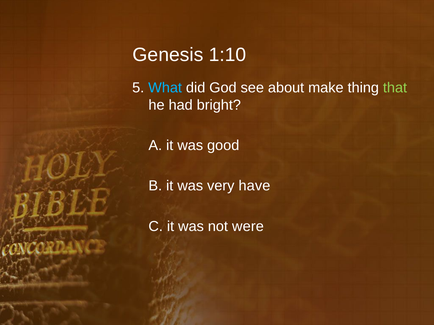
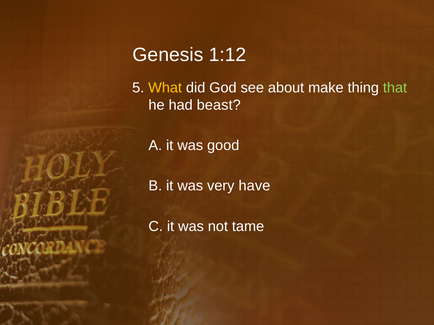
1:10: 1:10 -> 1:12
What colour: light blue -> yellow
bright: bright -> beast
were: were -> tame
